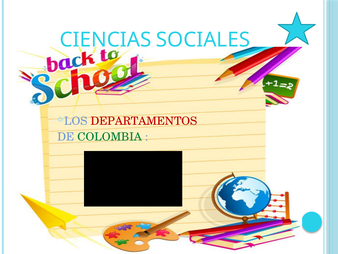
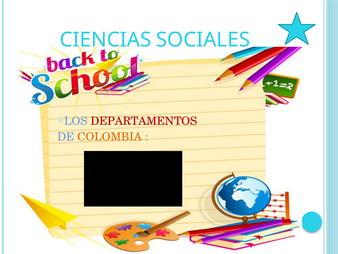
COLOMBIA colour: green -> orange
